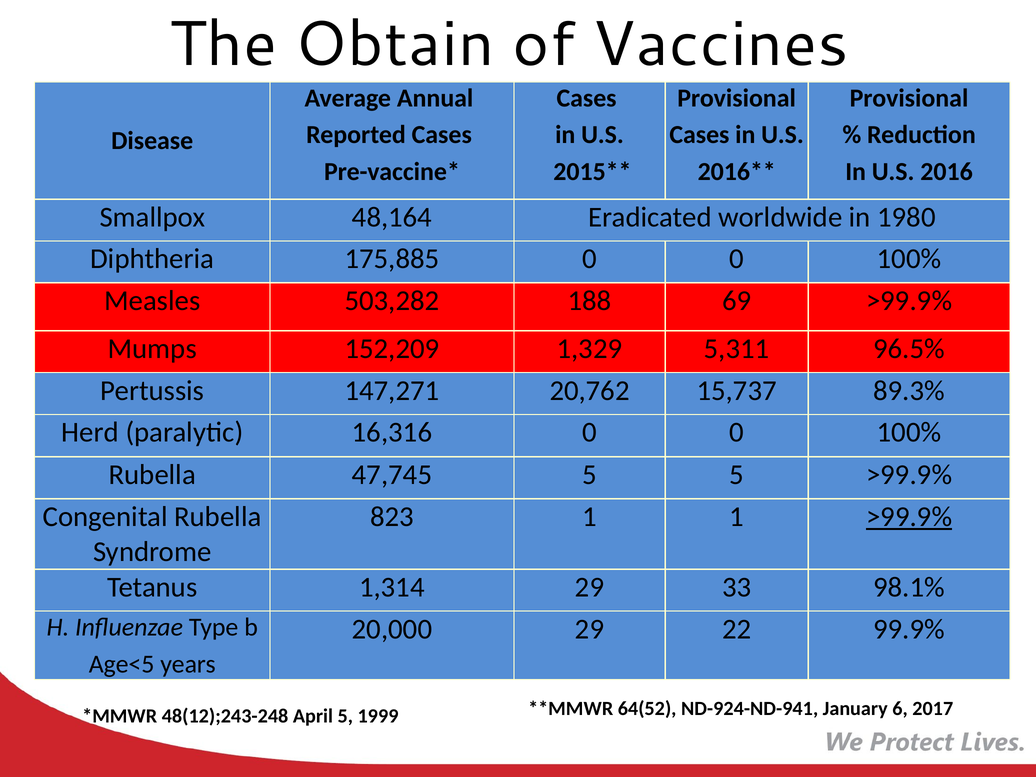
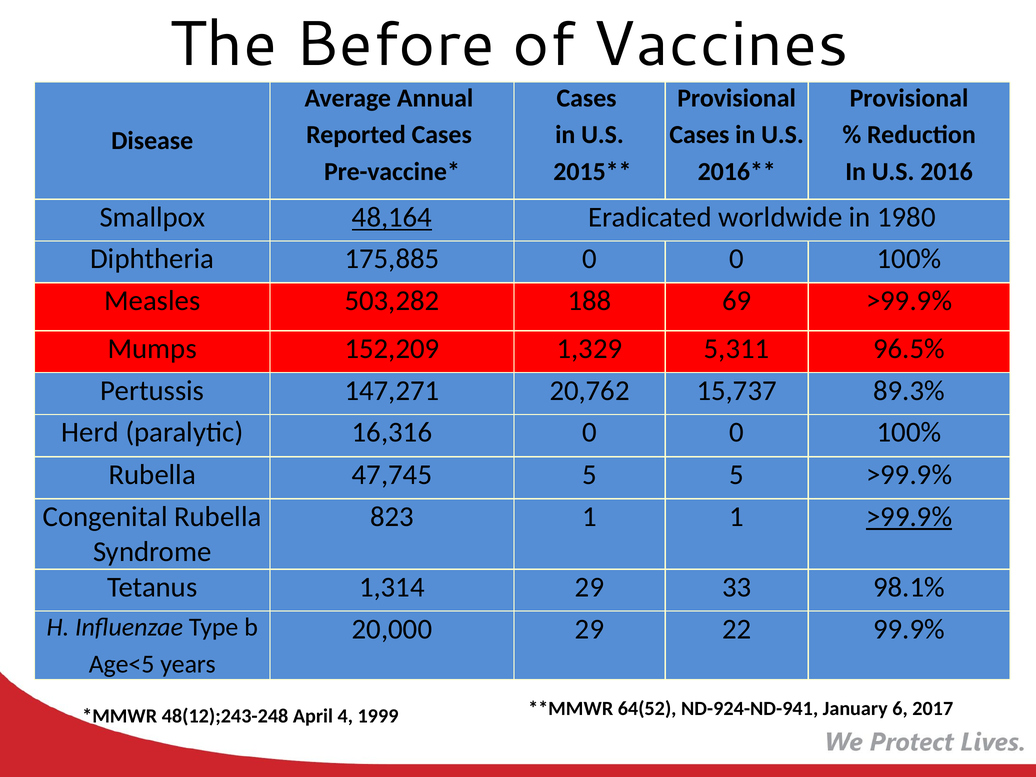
Obtain: Obtain -> Before
48,164 underline: none -> present
April 5: 5 -> 4
